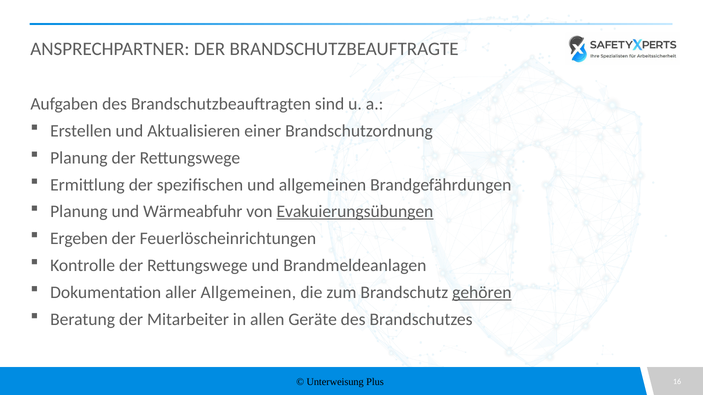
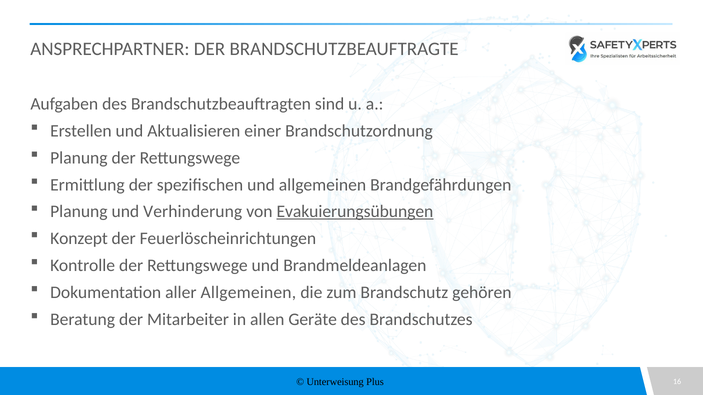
Wärmeabfuhr: Wärmeabfuhr -> Verhinderung
Ergeben: Ergeben -> Konzept
gehören underline: present -> none
